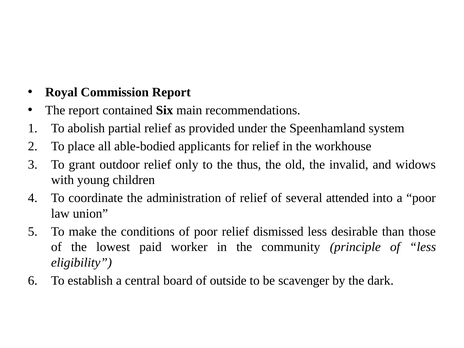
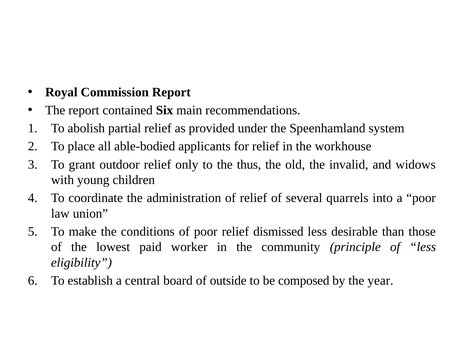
attended: attended -> quarrels
scavenger: scavenger -> composed
dark: dark -> year
